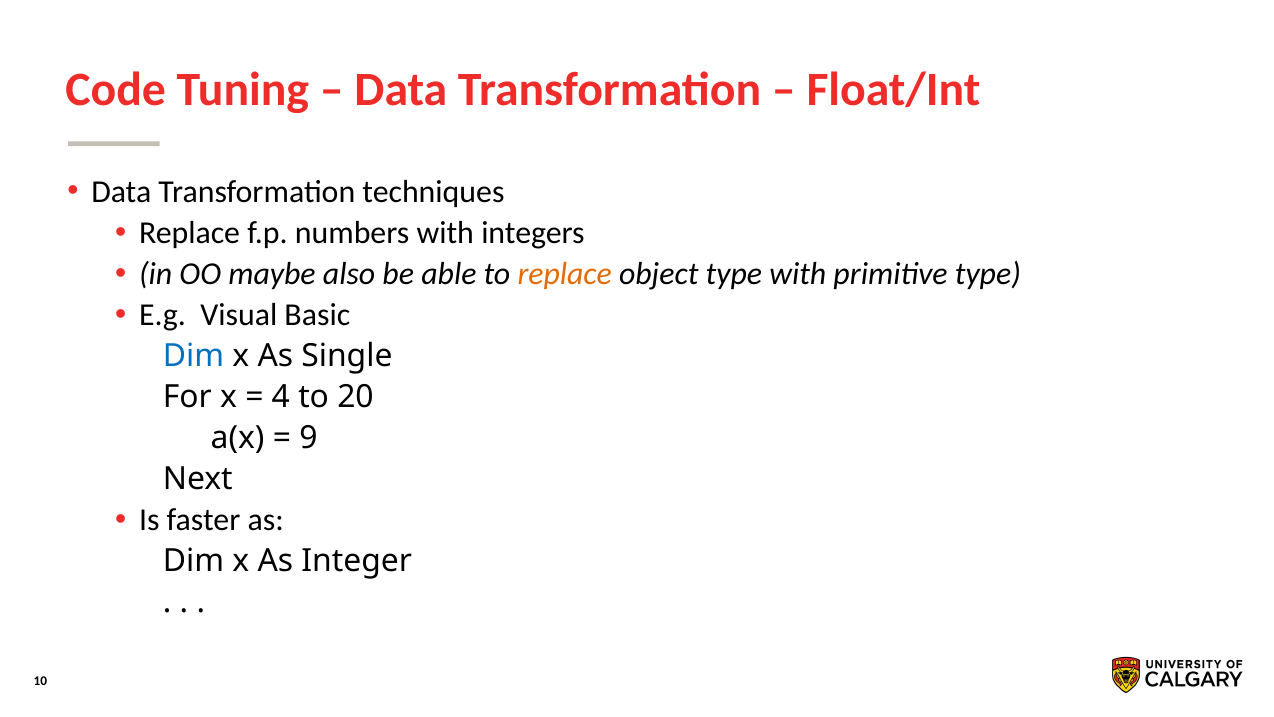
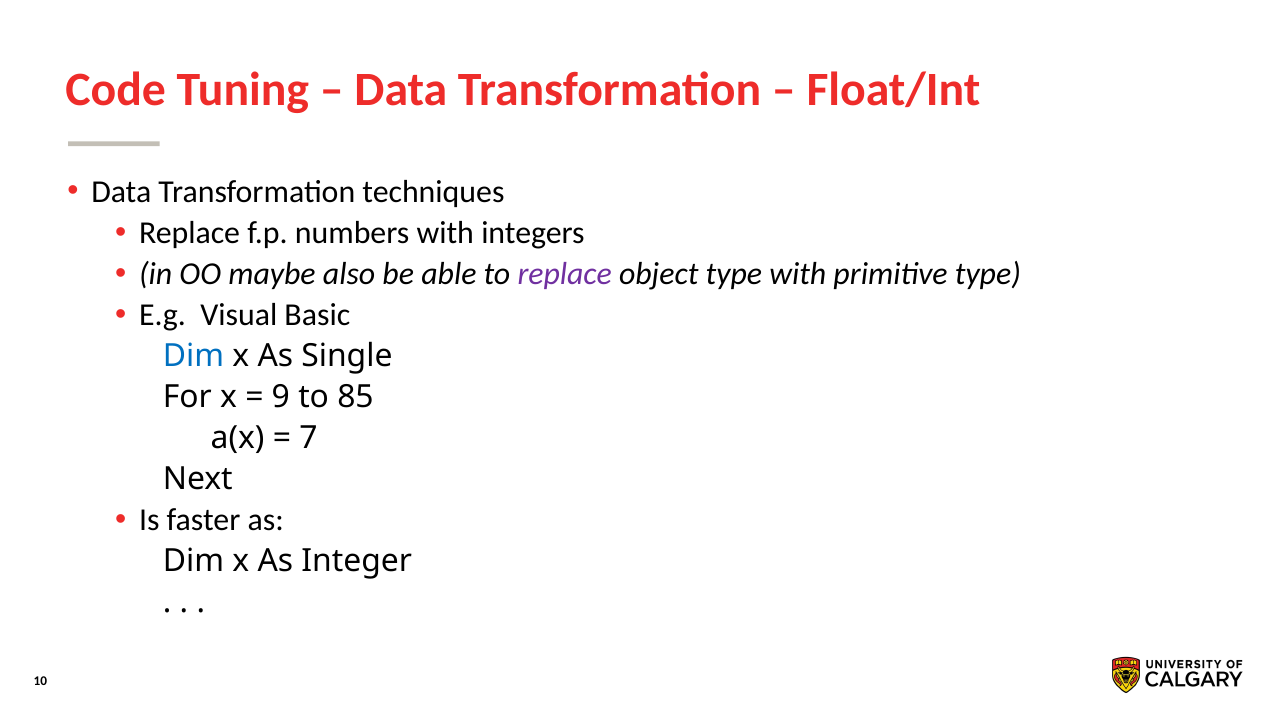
replace at (565, 274) colour: orange -> purple
4: 4 -> 9
20: 20 -> 85
9: 9 -> 7
